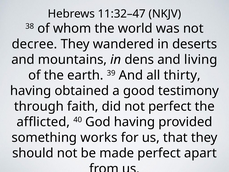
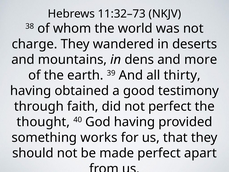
11:32–47: 11:32–47 -> 11:32–73
decree: decree -> charge
living: living -> more
afflicted: afflicted -> thought
